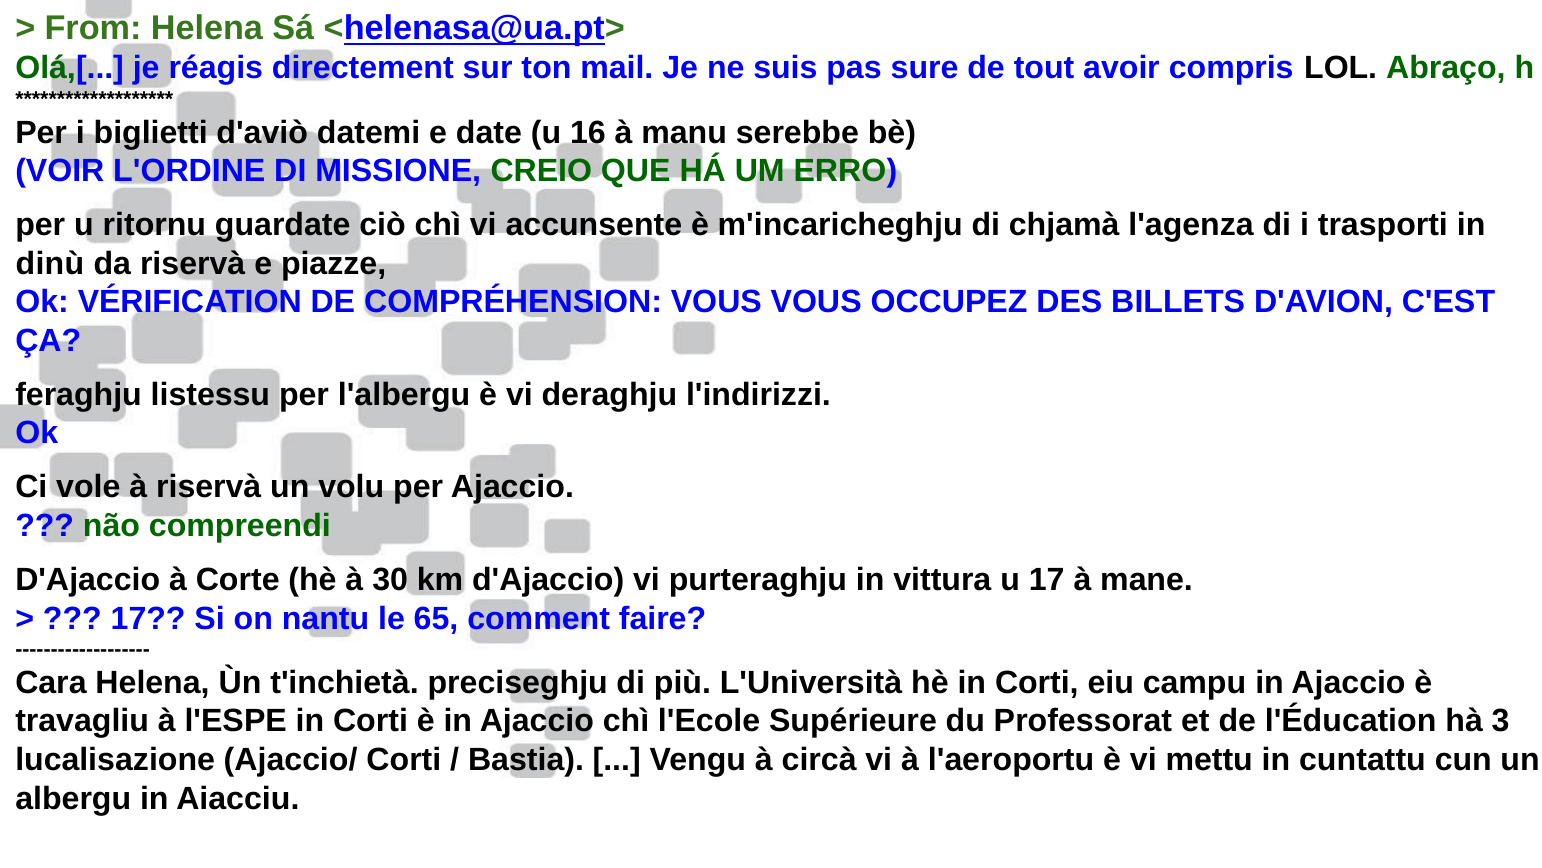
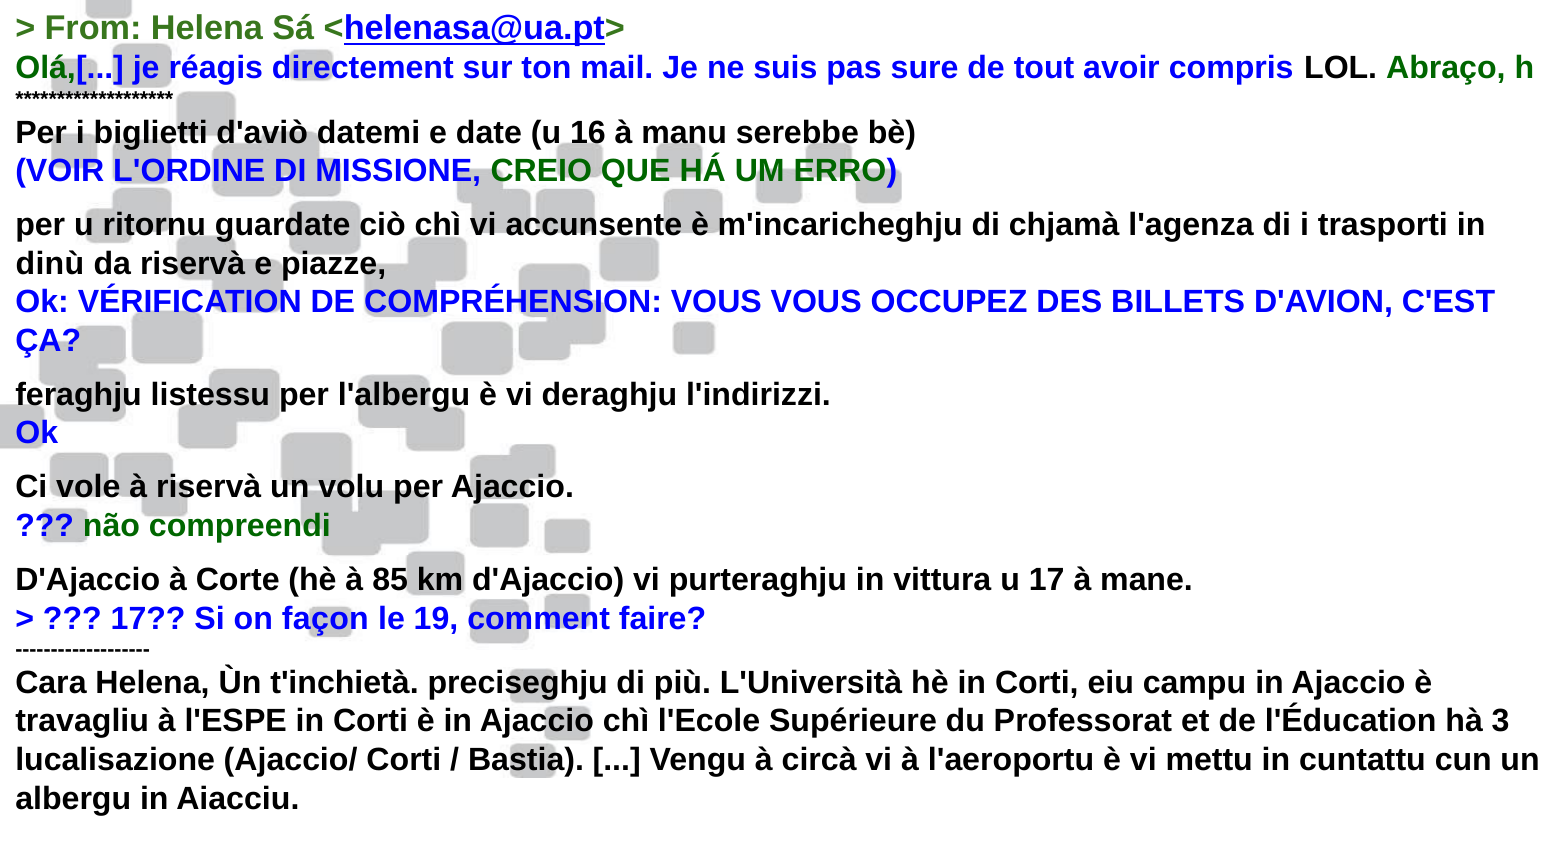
30: 30 -> 85
nantu: nantu -> façon
65: 65 -> 19
